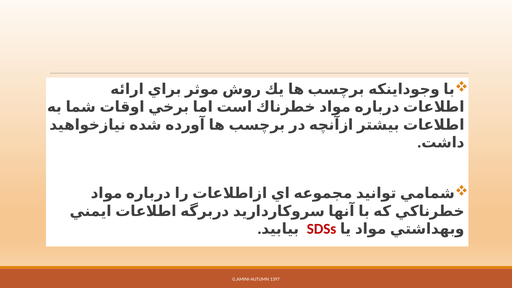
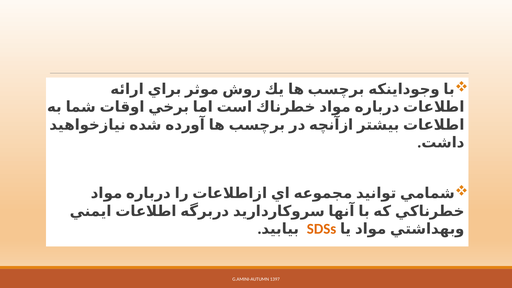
SDSs colour: red -> orange
